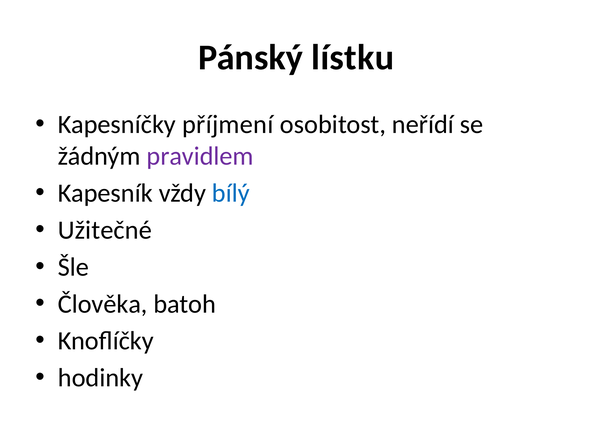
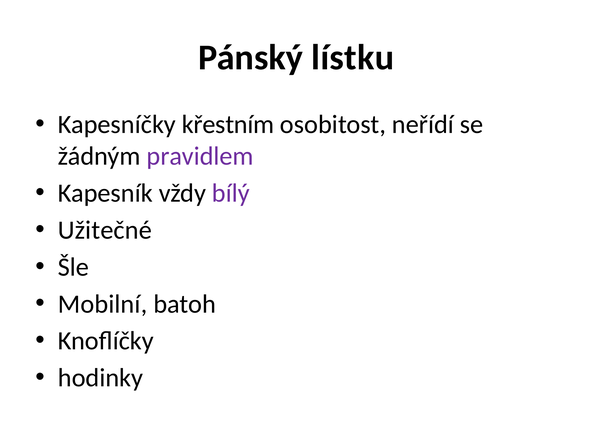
příjmení: příjmení -> křestním
bílý colour: blue -> purple
Člověka: Člověka -> Mobilní
